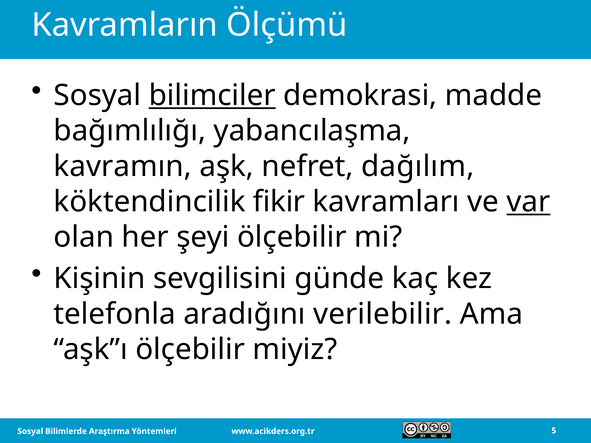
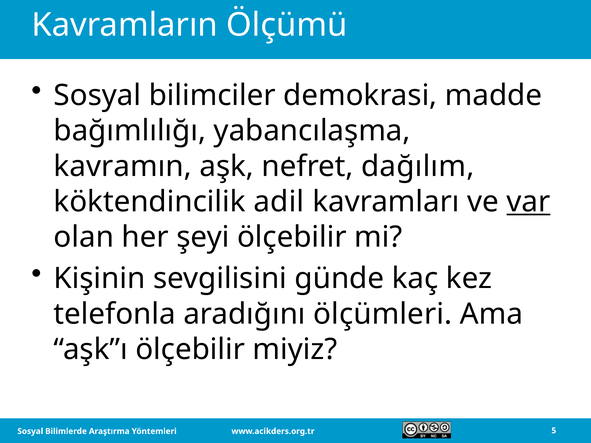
bilimciler underline: present -> none
fikir: fikir -> adil
verilebilir: verilebilir -> ölçümleri
